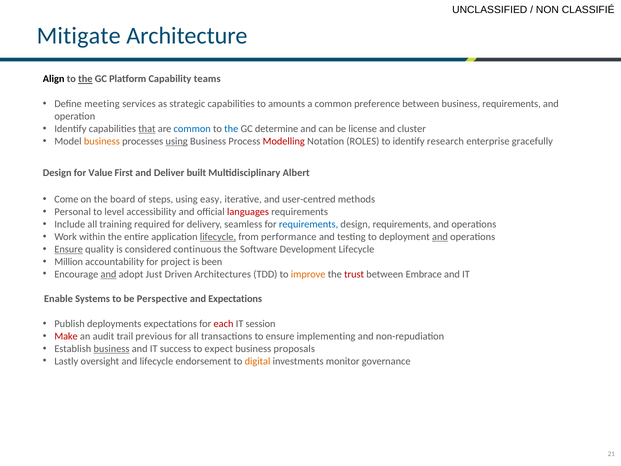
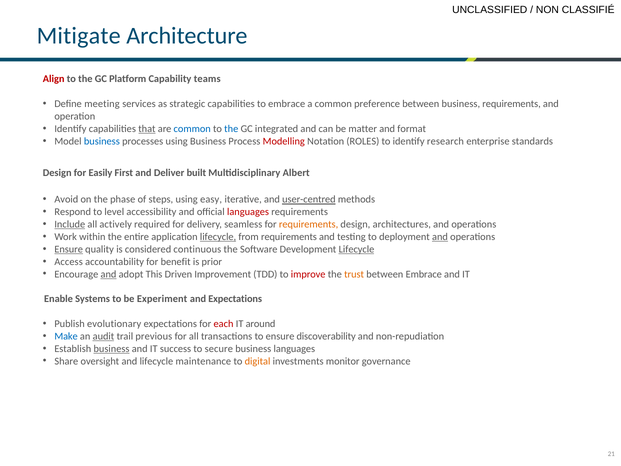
Align colour: black -> red
the at (85, 79) underline: present -> none
to amounts: amounts -> embrace
determine: determine -> integrated
license: license -> matter
cluster: cluster -> format
business at (102, 141) colour: orange -> blue
using at (177, 141) underline: present -> none
gracefully: gracefully -> standards
Value: Value -> Easily
Come: Come -> Avoid
board: board -> phase
user-centred underline: none -> present
Personal: Personal -> Respond
Include underline: none -> present
training: training -> actively
requirements at (309, 224) colour: blue -> orange
design requirements: requirements -> architectures
from performance: performance -> requirements
Lifecycle at (356, 249) underline: none -> present
Million: Million -> Access
project: project -> benefit
been: been -> prior
Just: Just -> This
Architectures: Architectures -> Improvement
improve colour: orange -> red
trust colour: red -> orange
Perspective: Perspective -> Experiment
deployments: deployments -> evolutionary
session: session -> around
Make colour: red -> blue
audit underline: none -> present
implementing: implementing -> discoverability
expect: expect -> secure
business proposals: proposals -> languages
Lastly: Lastly -> Share
endorsement: endorsement -> maintenance
